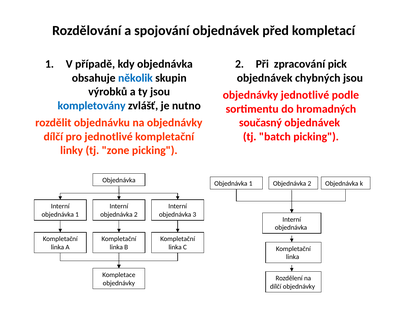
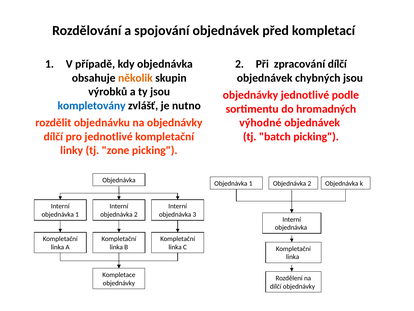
zpracování pick: pick -> dílčí
několik colour: blue -> orange
současný: současný -> výhodné
